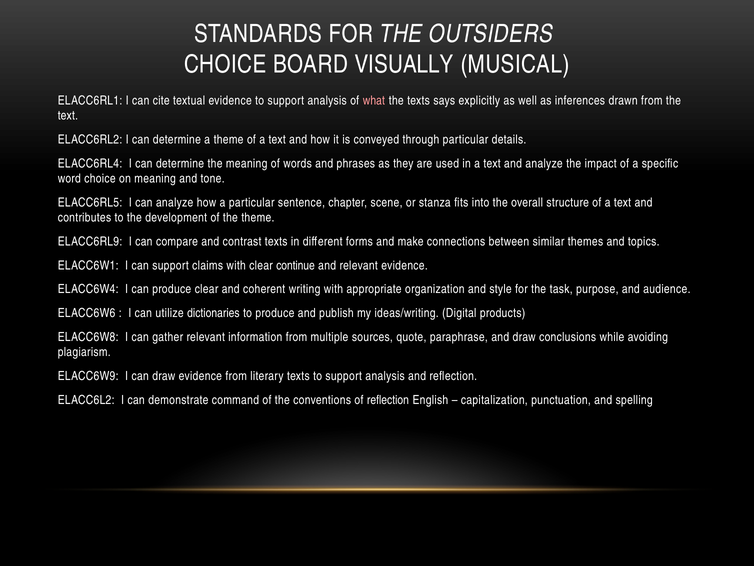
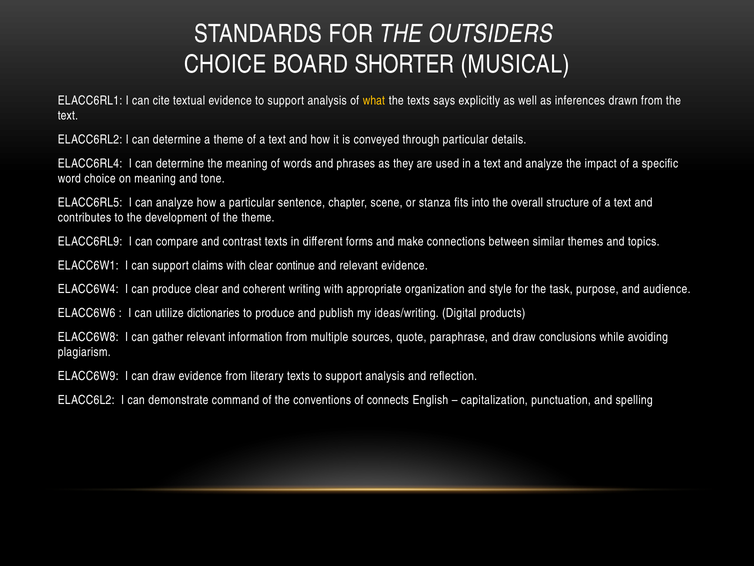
VISUALLY: VISUALLY -> SHORTER
what colour: pink -> yellow
of reflection: reflection -> connects
